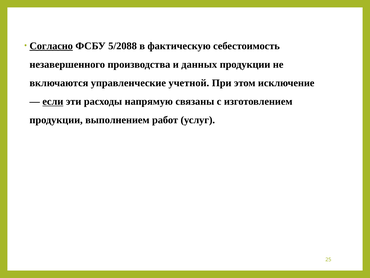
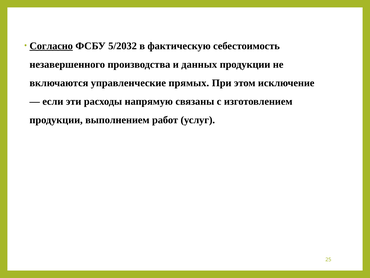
5/2088: 5/2088 -> 5/2032
учетной: учетной -> прямых
если underline: present -> none
